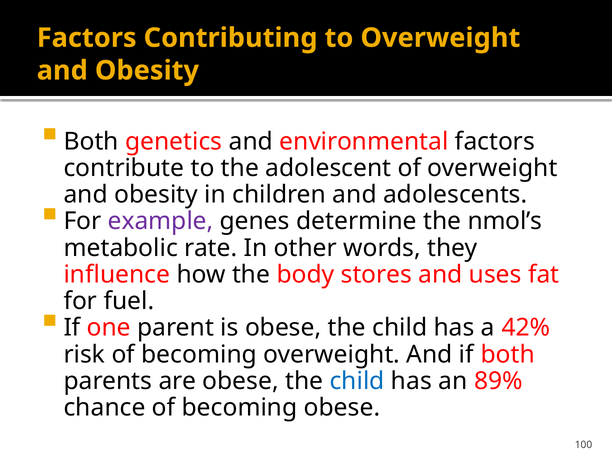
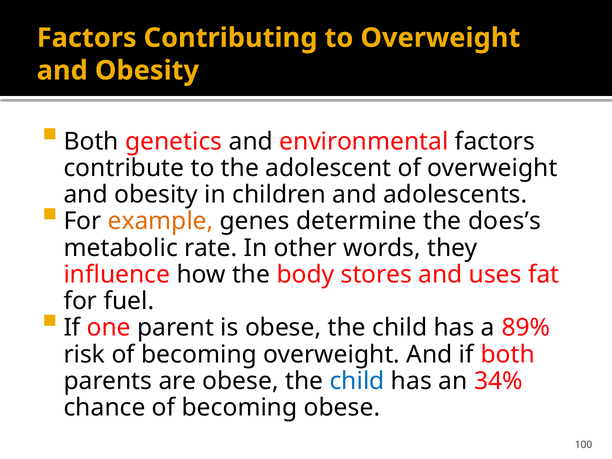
example colour: purple -> orange
nmol’s: nmol’s -> does’s
42%: 42% -> 89%
89%: 89% -> 34%
